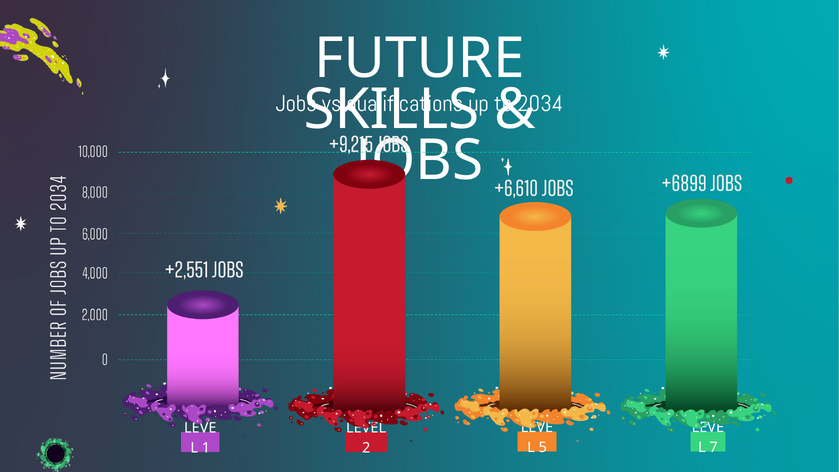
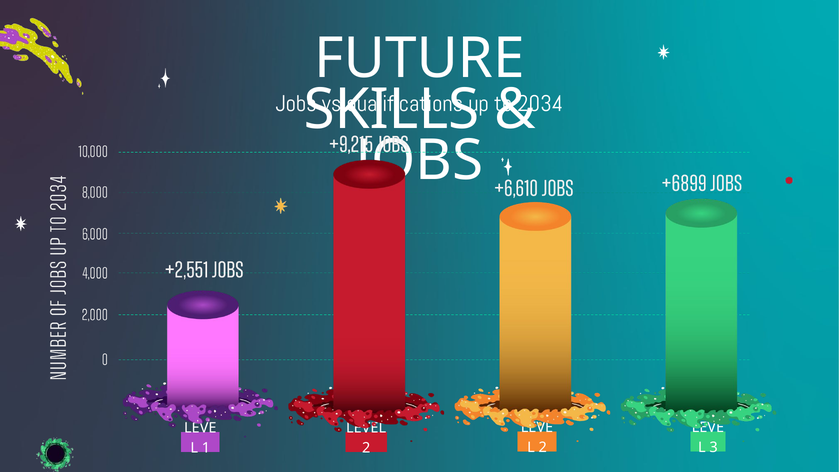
5 at (543, 448): 5 -> 2
7: 7 -> 3
